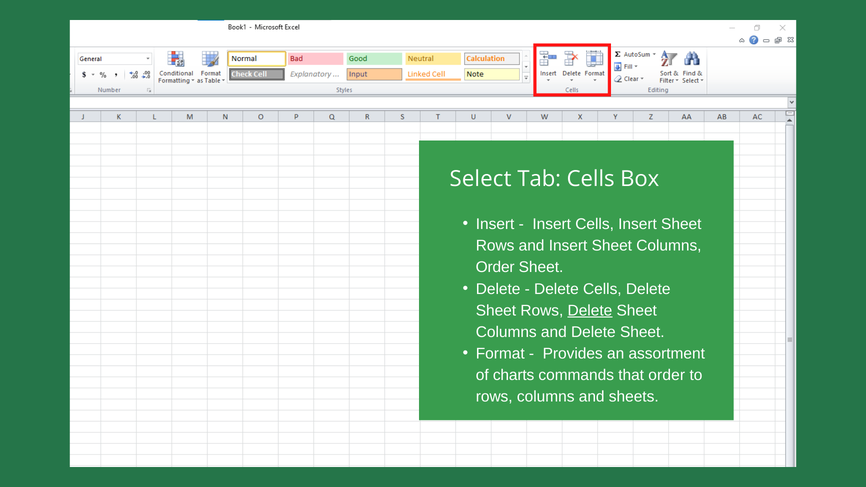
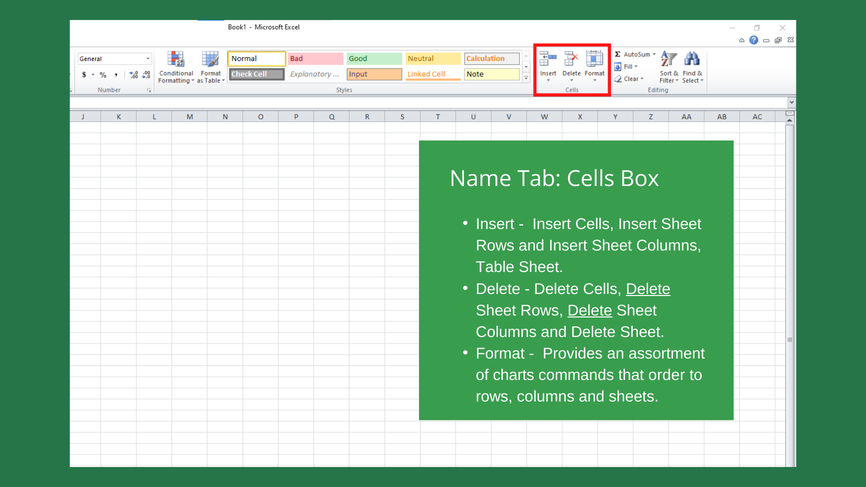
Select: Select -> Name
Order at (495, 267): Order -> Table
Delete at (648, 289) underline: none -> present
